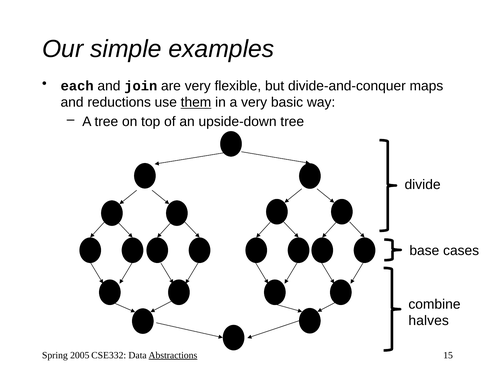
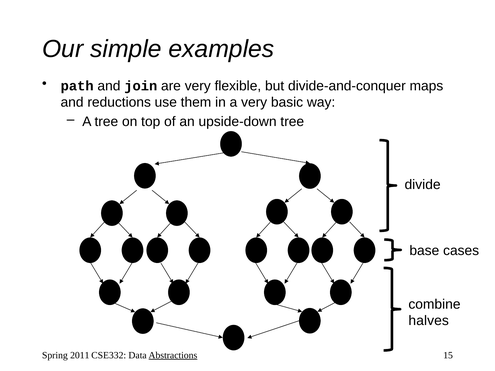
each: each -> path
them underline: present -> none
2005: 2005 -> 2011
